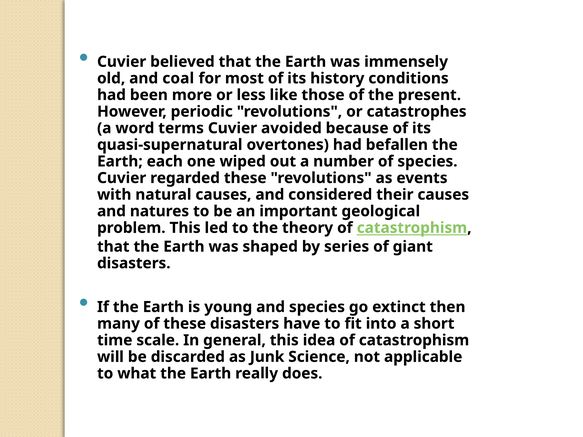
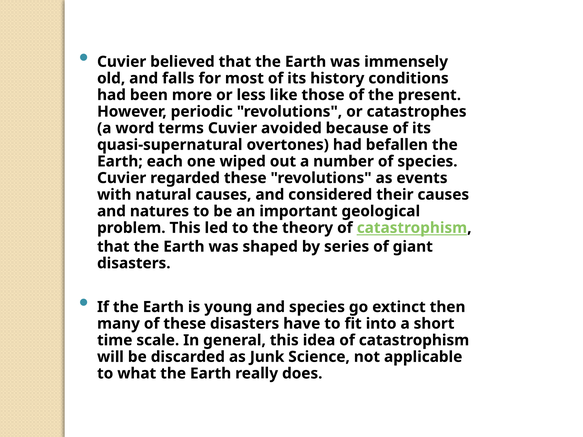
coal: coal -> falls
